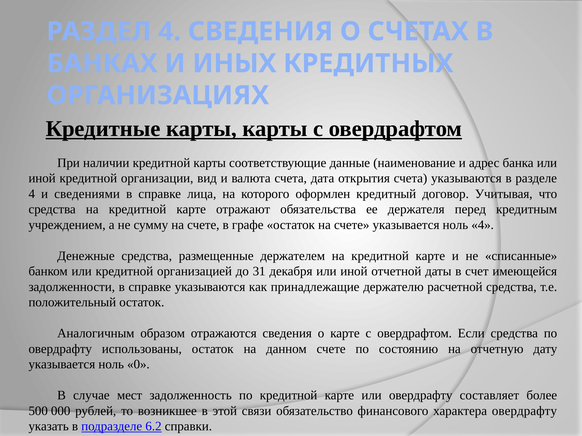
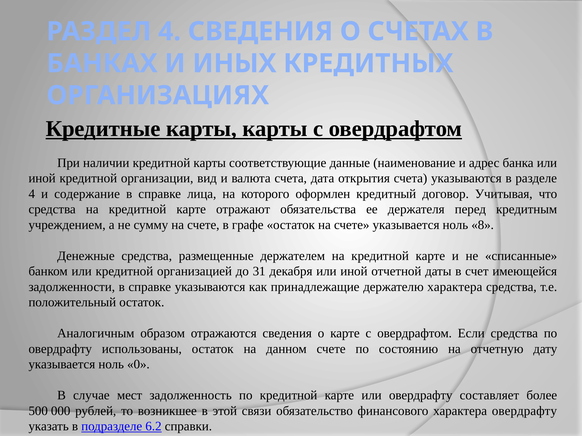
сведениями: сведениями -> содержание
ноль 4: 4 -> 8
держателю расчетной: расчетной -> характера
